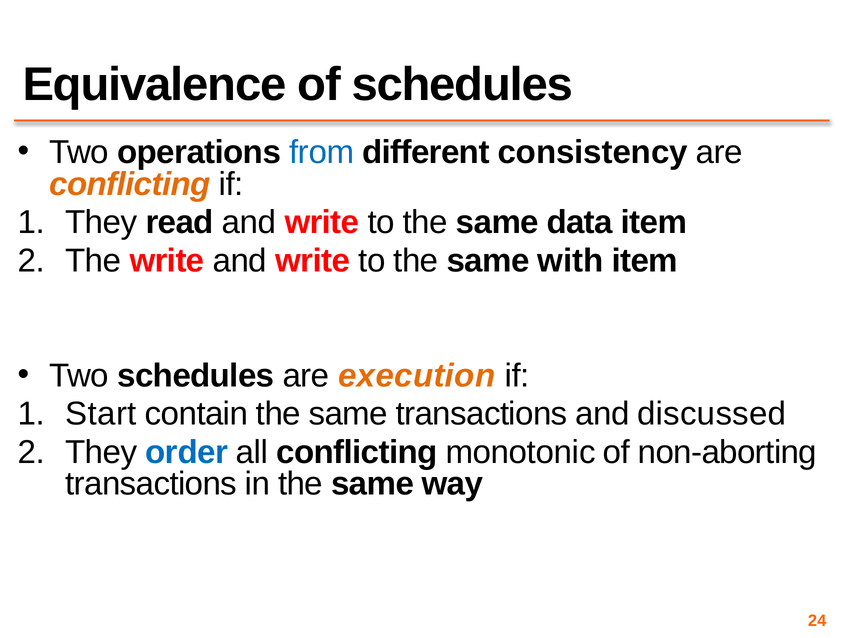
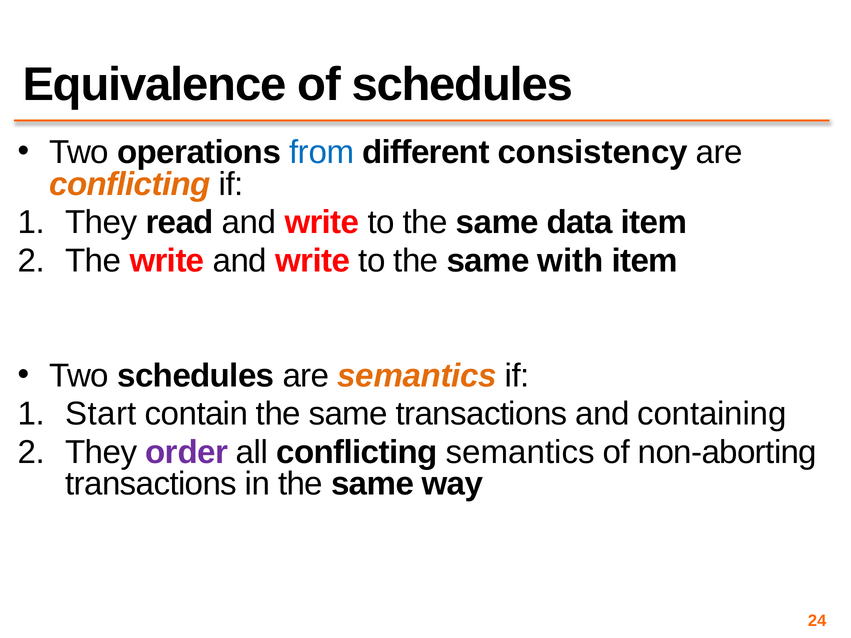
are execution: execution -> semantics
discussed: discussed -> containing
order colour: blue -> purple
conflicting monotonic: monotonic -> semantics
